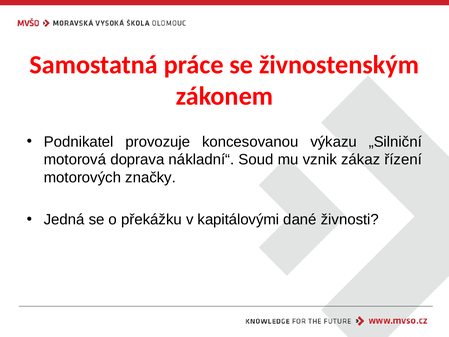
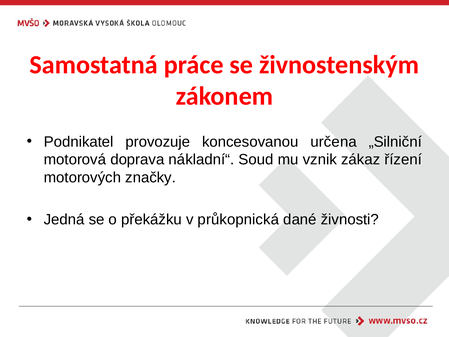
výkazu: výkazu -> určena
kapitálovými: kapitálovými -> průkopnická
